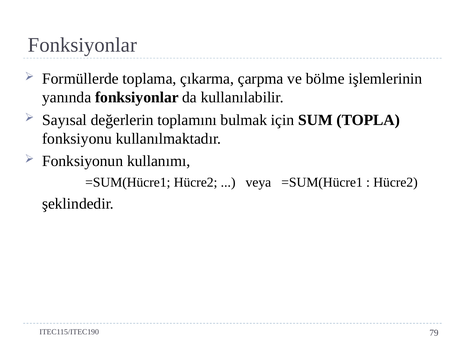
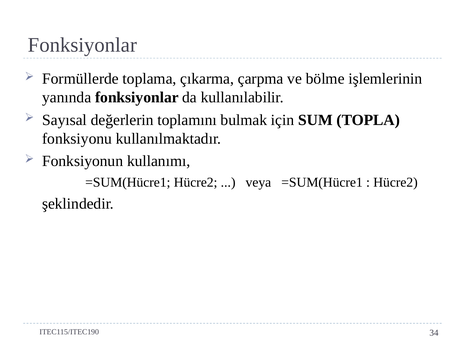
79: 79 -> 34
